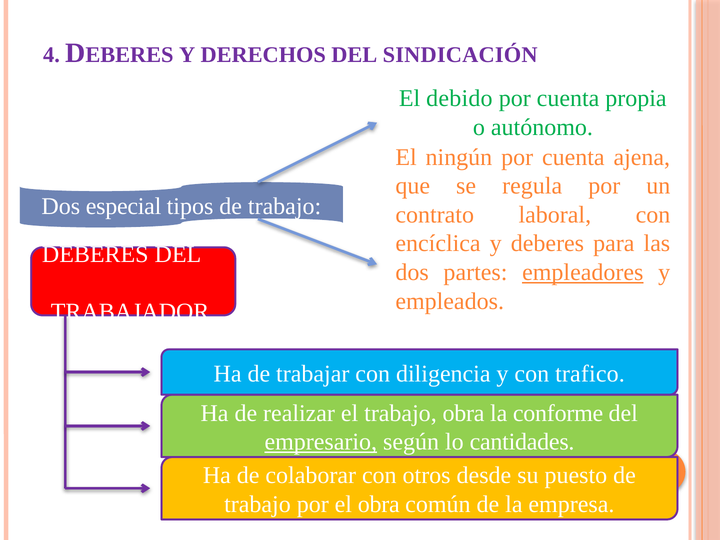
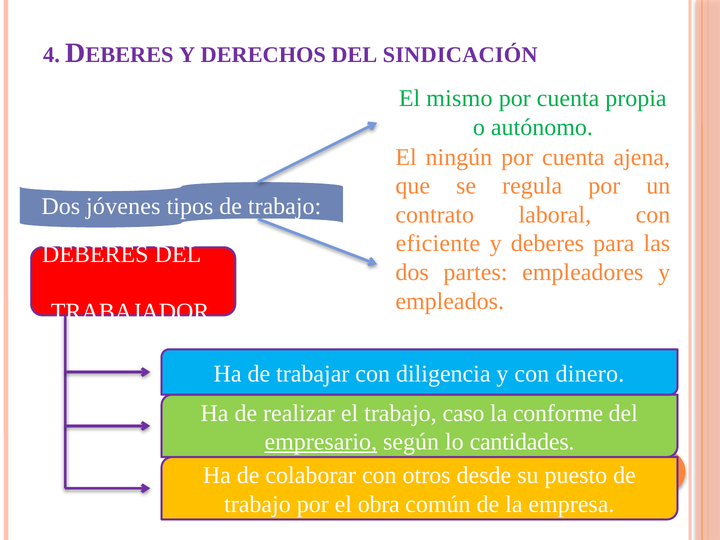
debido: debido -> mismo
especial: especial -> jóvenes
encíclica: encíclica -> eficiente
empleadores underline: present -> none
trafico: trafico -> dinero
trabajo obra: obra -> caso
